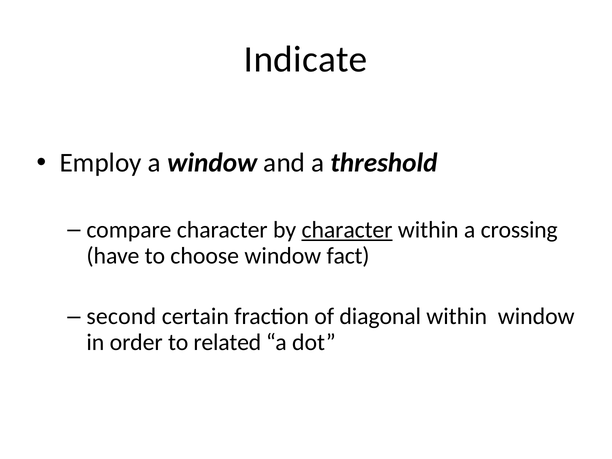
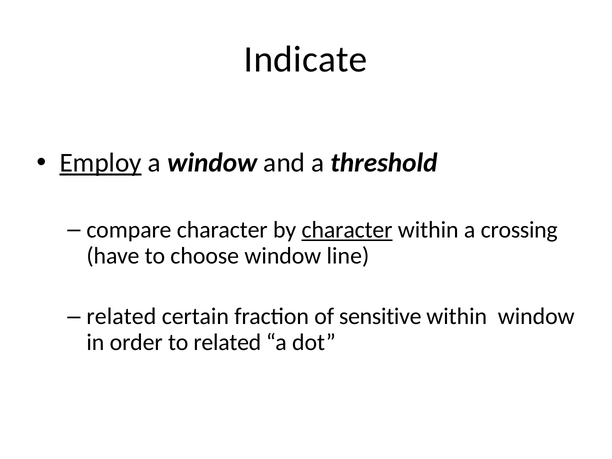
Employ underline: none -> present
fact: fact -> line
second at (121, 317): second -> related
diagonal: diagonal -> sensitive
